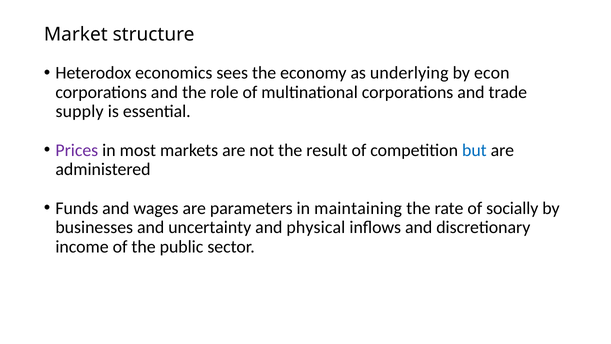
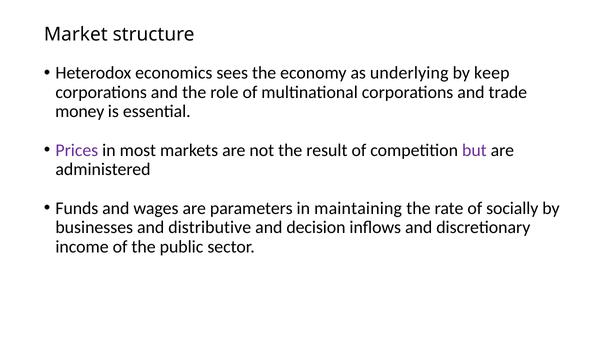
econ: econ -> keep
supply: supply -> money
but colour: blue -> purple
uncertainty: uncertainty -> distributive
physical: physical -> decision
